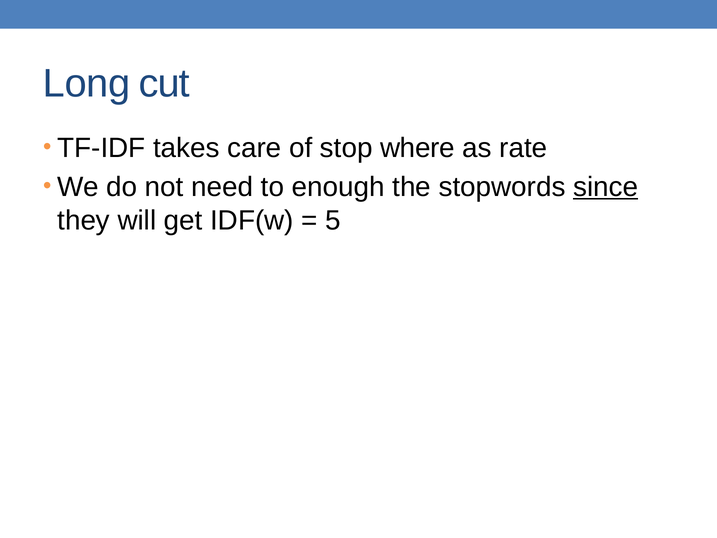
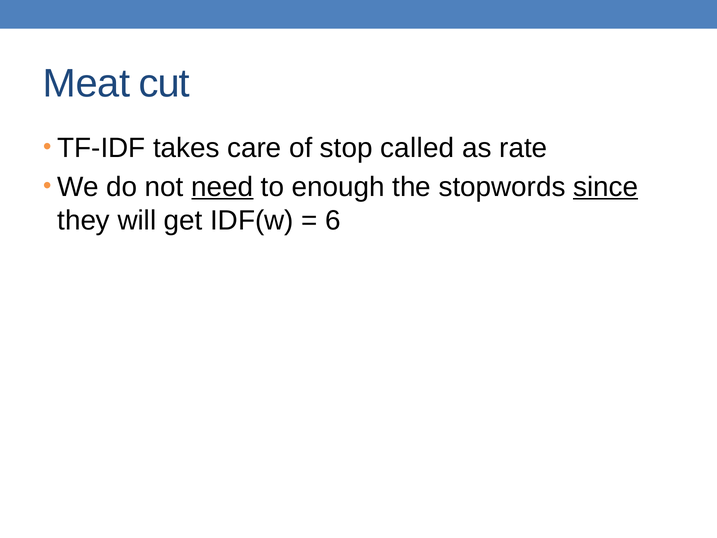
Long: Long -> Meat
where: where -> called
need underline: none -> present
5: 5 -> 6
